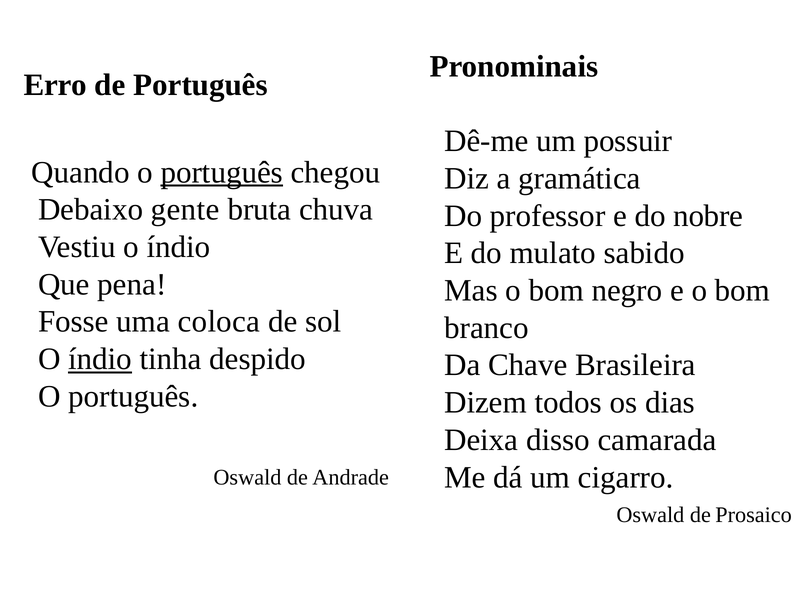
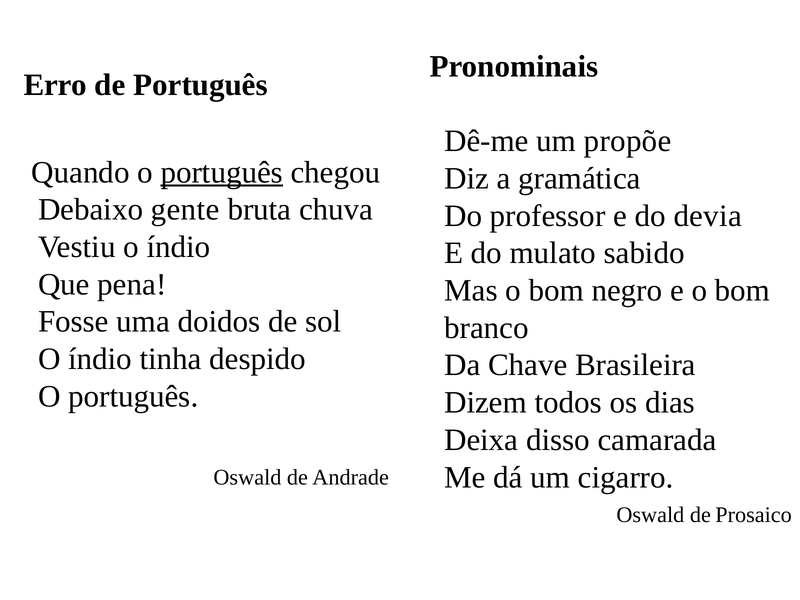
possuir: possuir -> propõe
nobre: nobre -> devia
coloca: coloca -> doidos
índio at (100, 359) underline: present -> none
